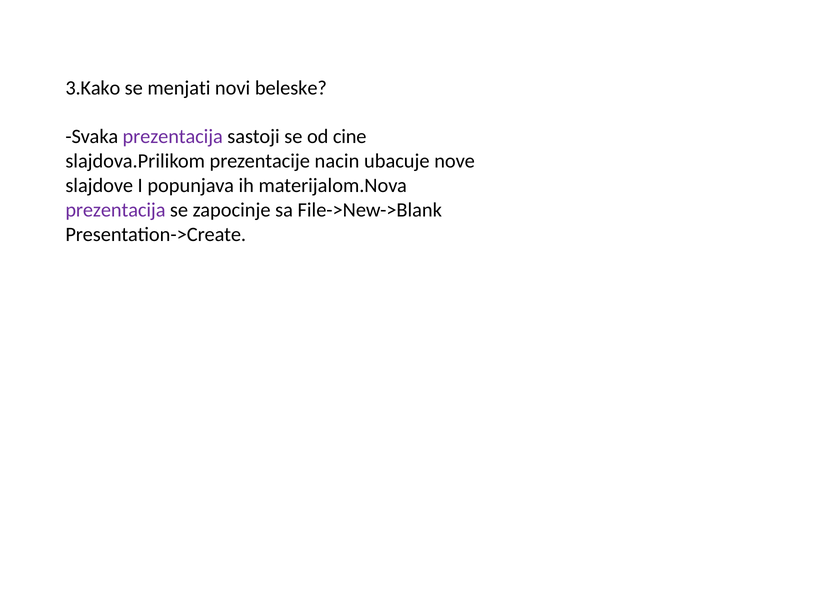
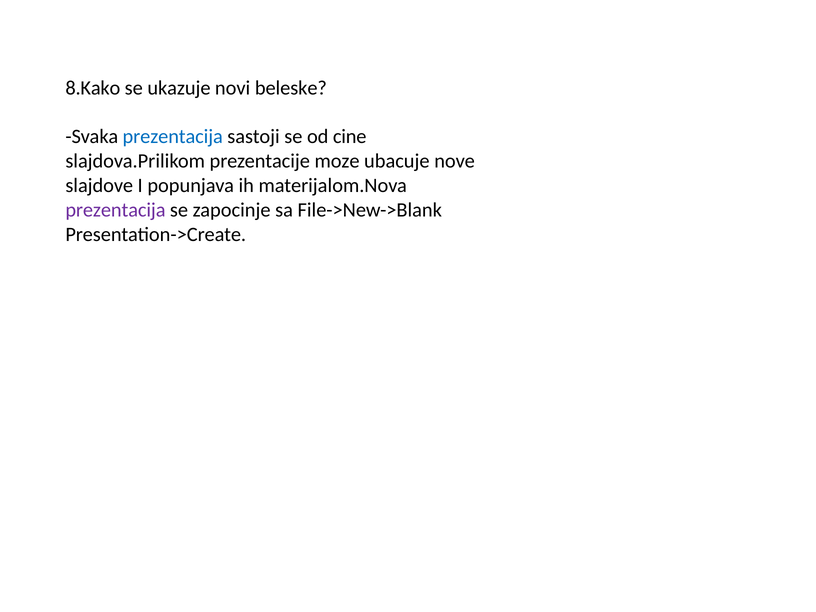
3.Kako: 3.Kako -> 8.Kako
menjati: menjati -> ukazuje
prezentacija at (173, 137) colour: purple -> blue
nacin: nacin -> moze
